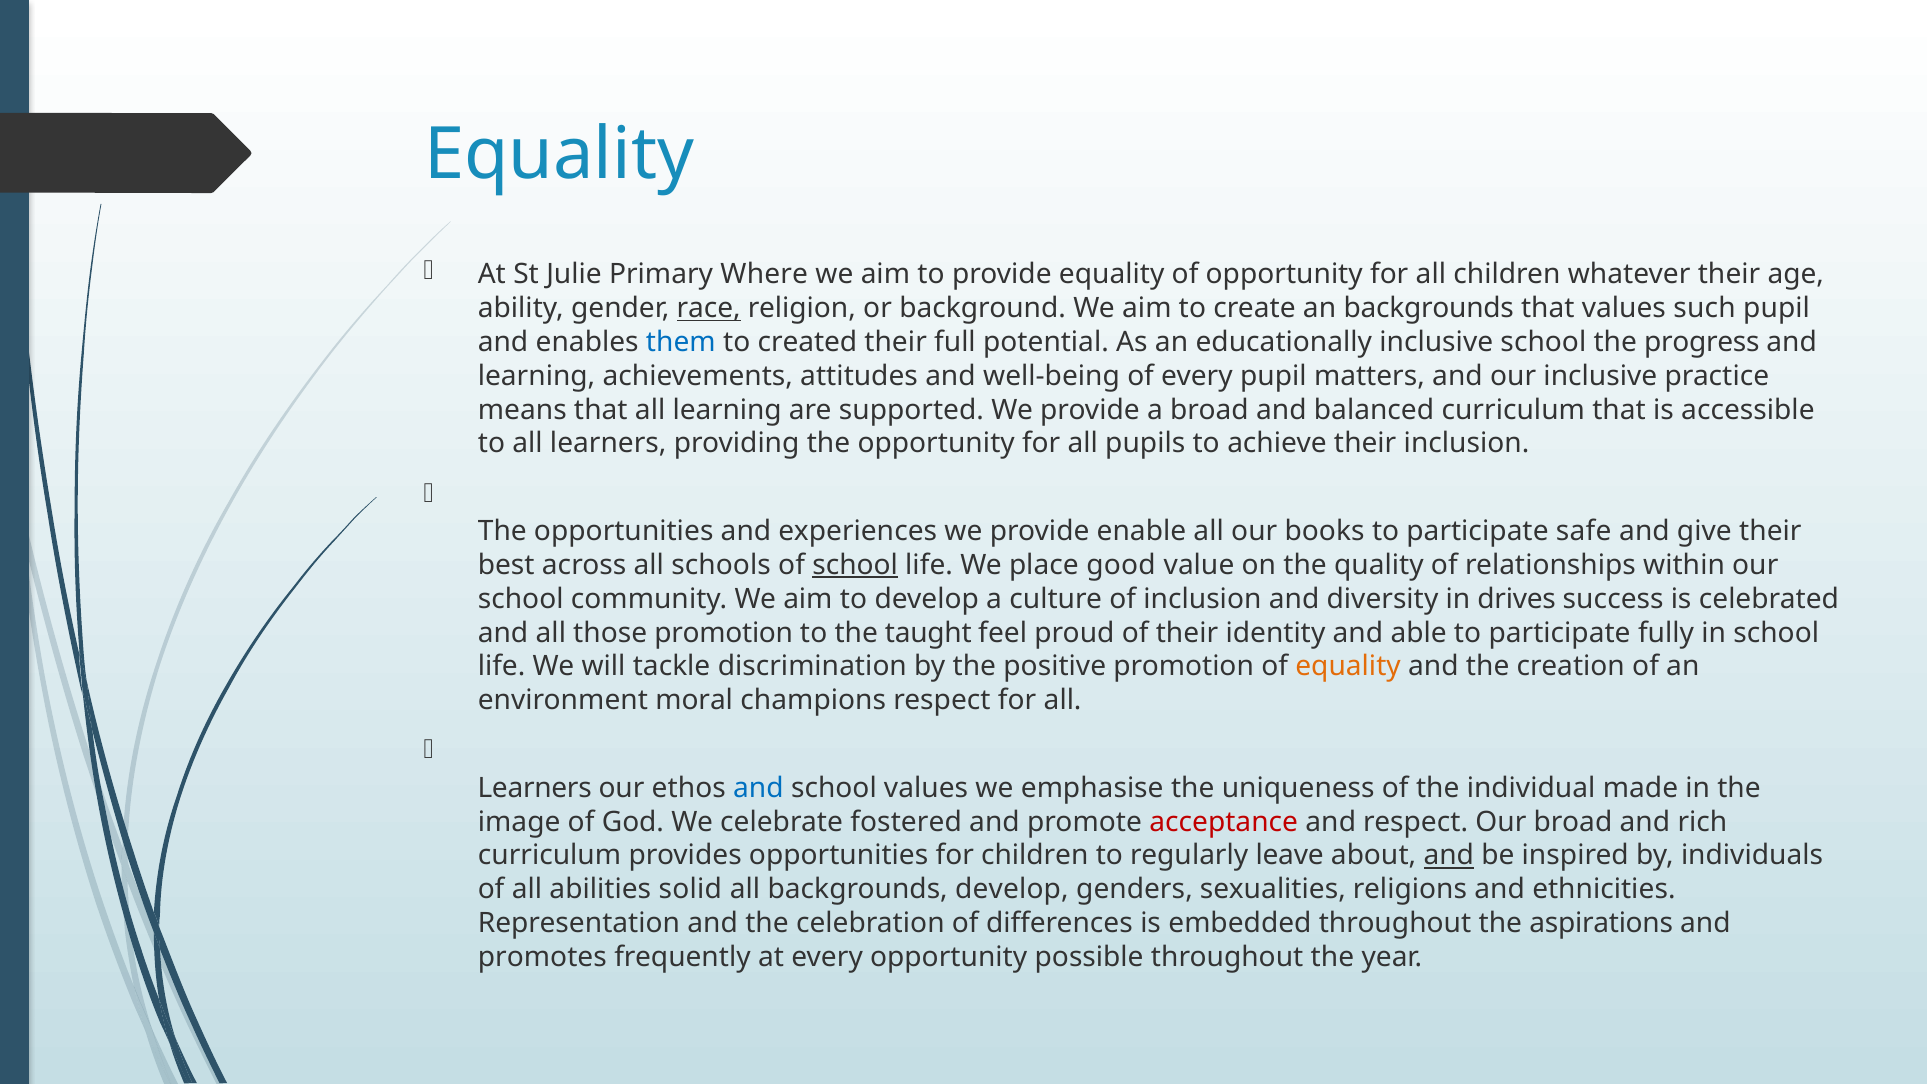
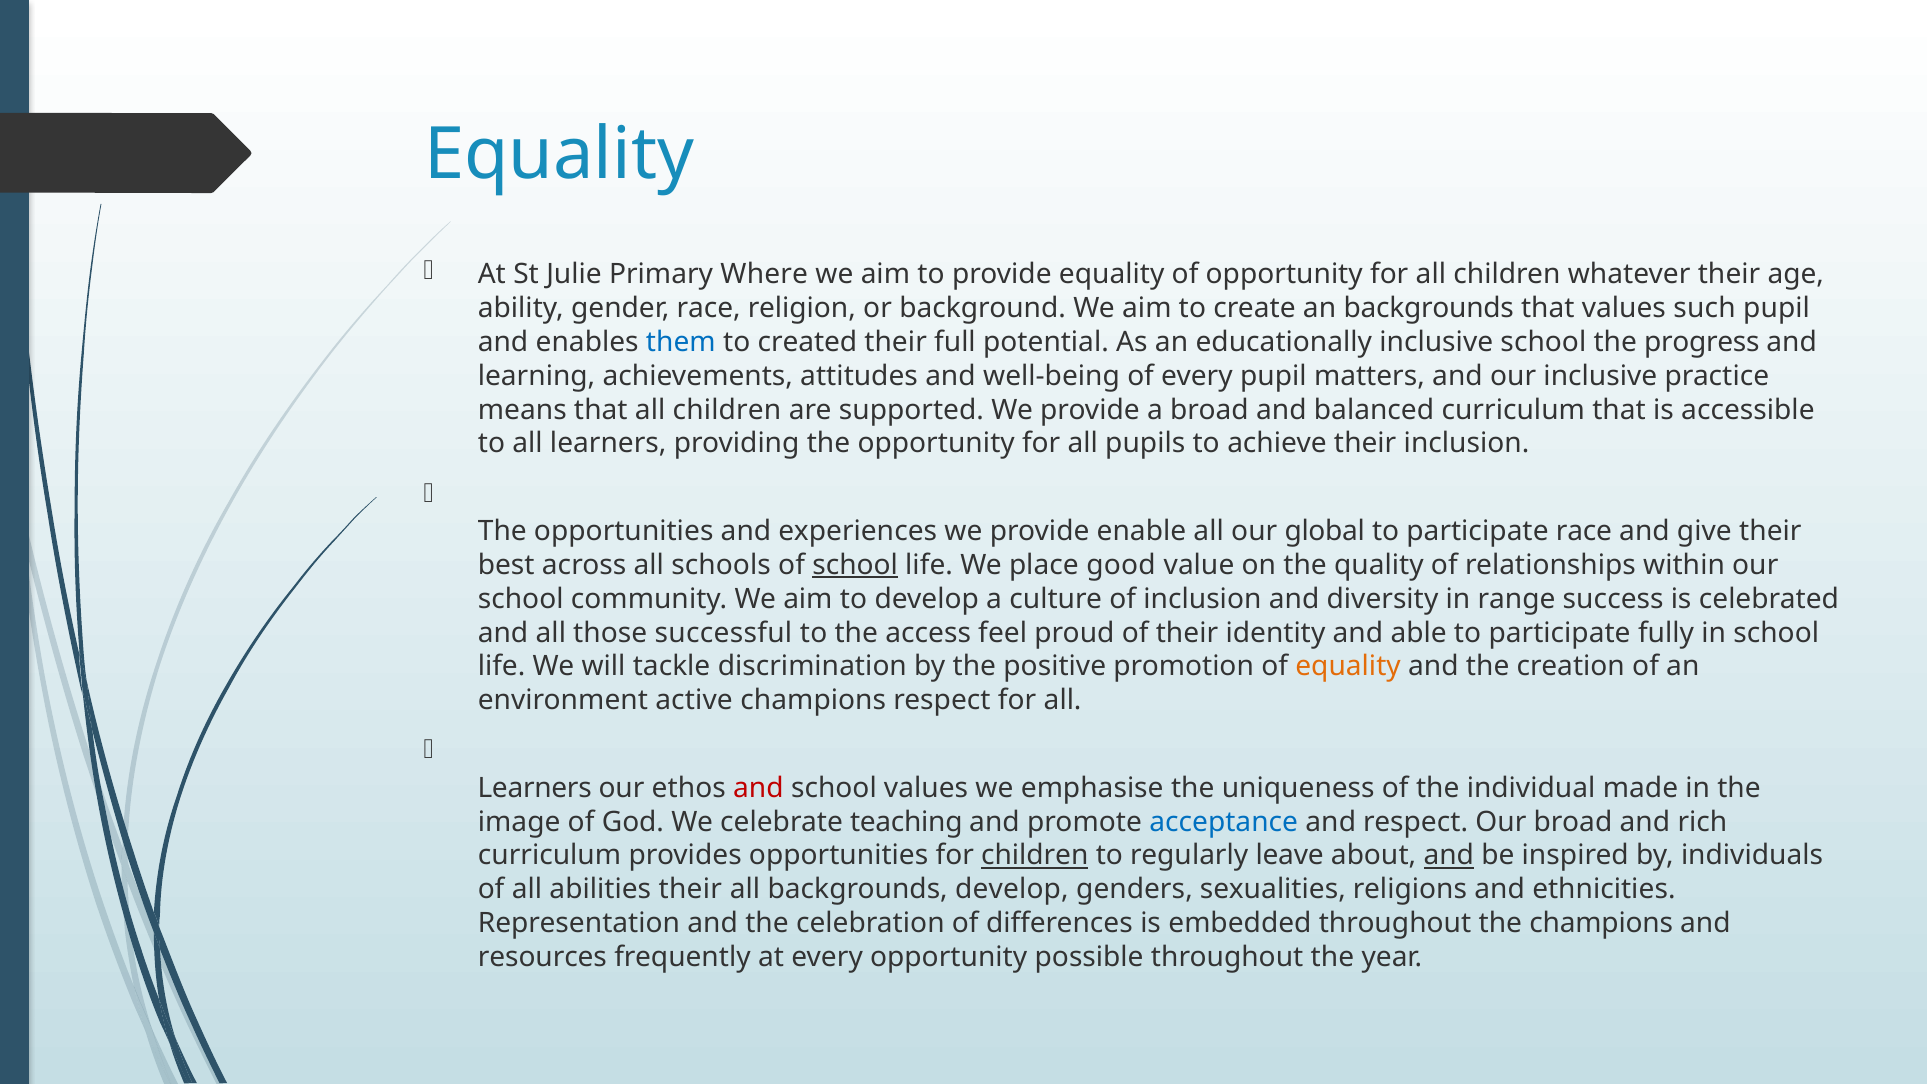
race at (709, 308) underline: present -> none
that all learning: learning -> children
books: books -> global
participate safe: safe -> race
drives: drives -> range
those promotion: promotion -> successful
taught: taught -> access
moral: moral -> active
and at (758, 788) colour: blue -> red
fostered: fostered -> teaching
acceptance colour: red -> blue
children at (1035, 856) underline: none -> present
abilities solid: solid -> their
the aspirations: aspirations -> champions
promotes: promotes -> resources
